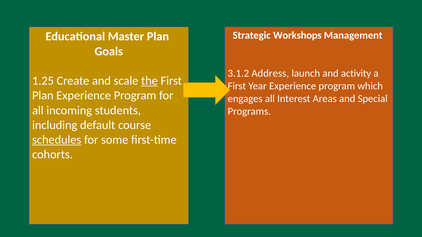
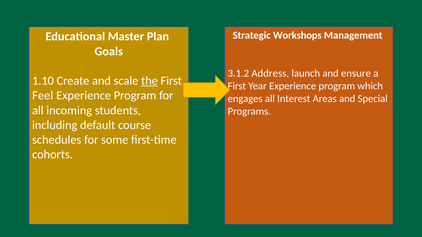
activity: activity -> ensure
1.25: 1.25 -> 1.10
Plan at (43, 96): Plan -> Feel
schedules underline: present -> none
